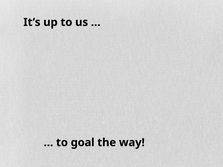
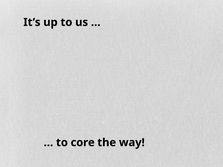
goal: goal -> core
